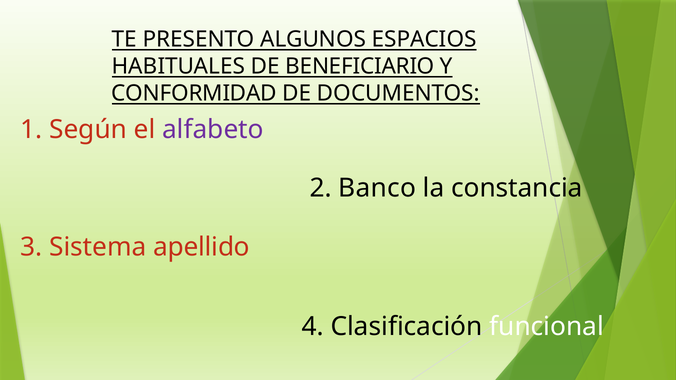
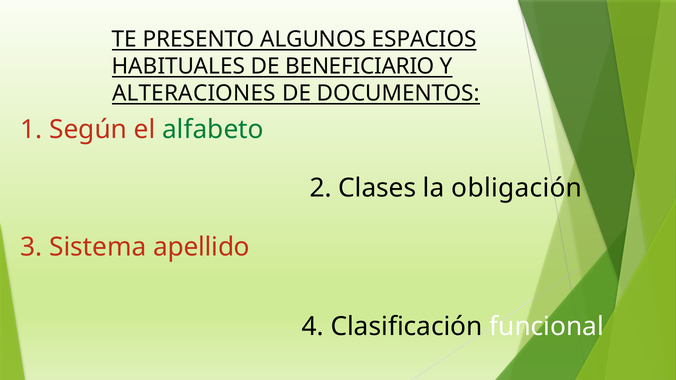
CONFORMIDAD: CONFORMIDAD -> ALTERACIONES
alfabeto colour: purple -> green
Banco: Banco -> Clases
constancia: constancia -> obligación
